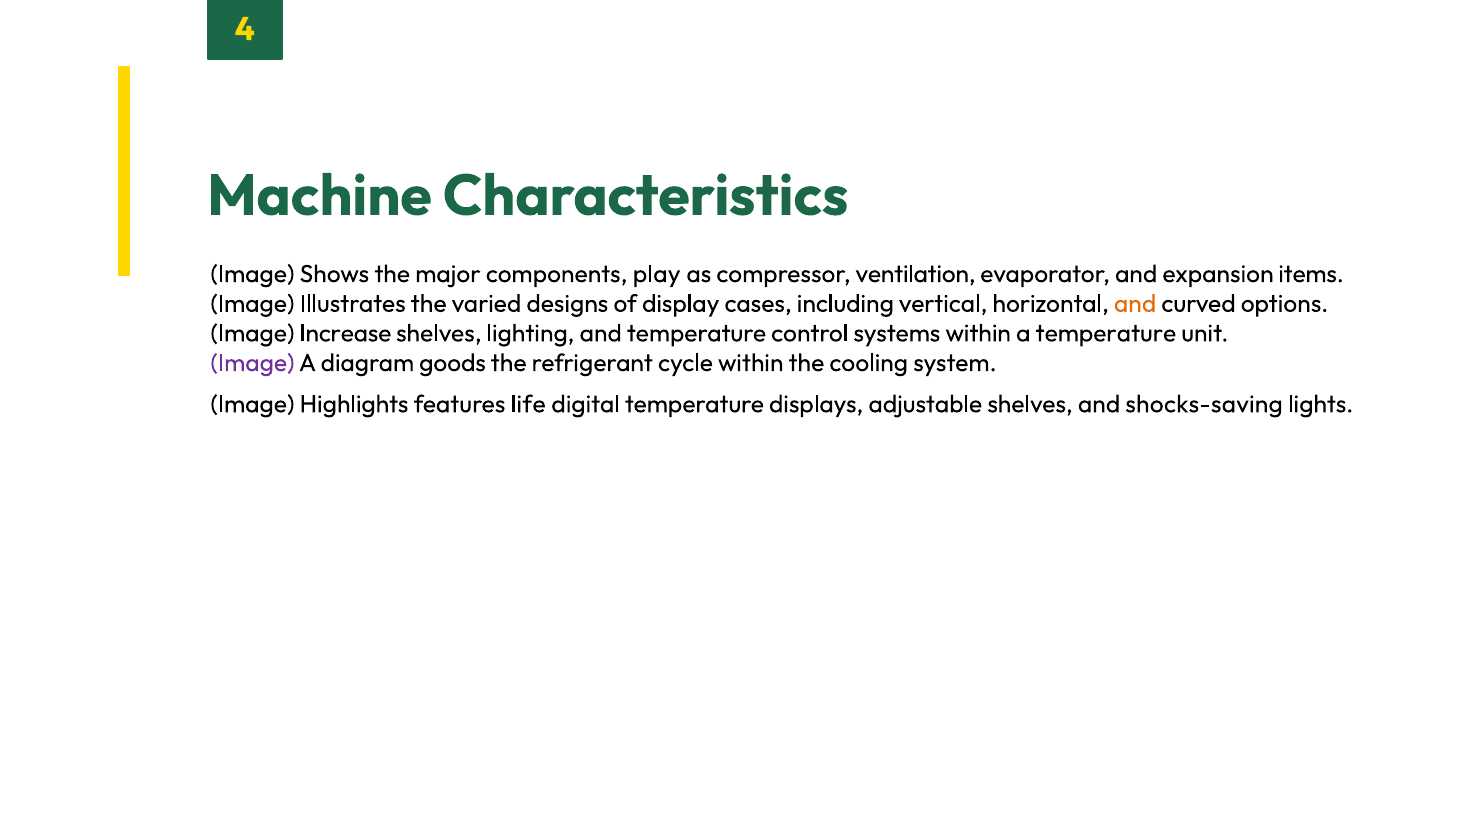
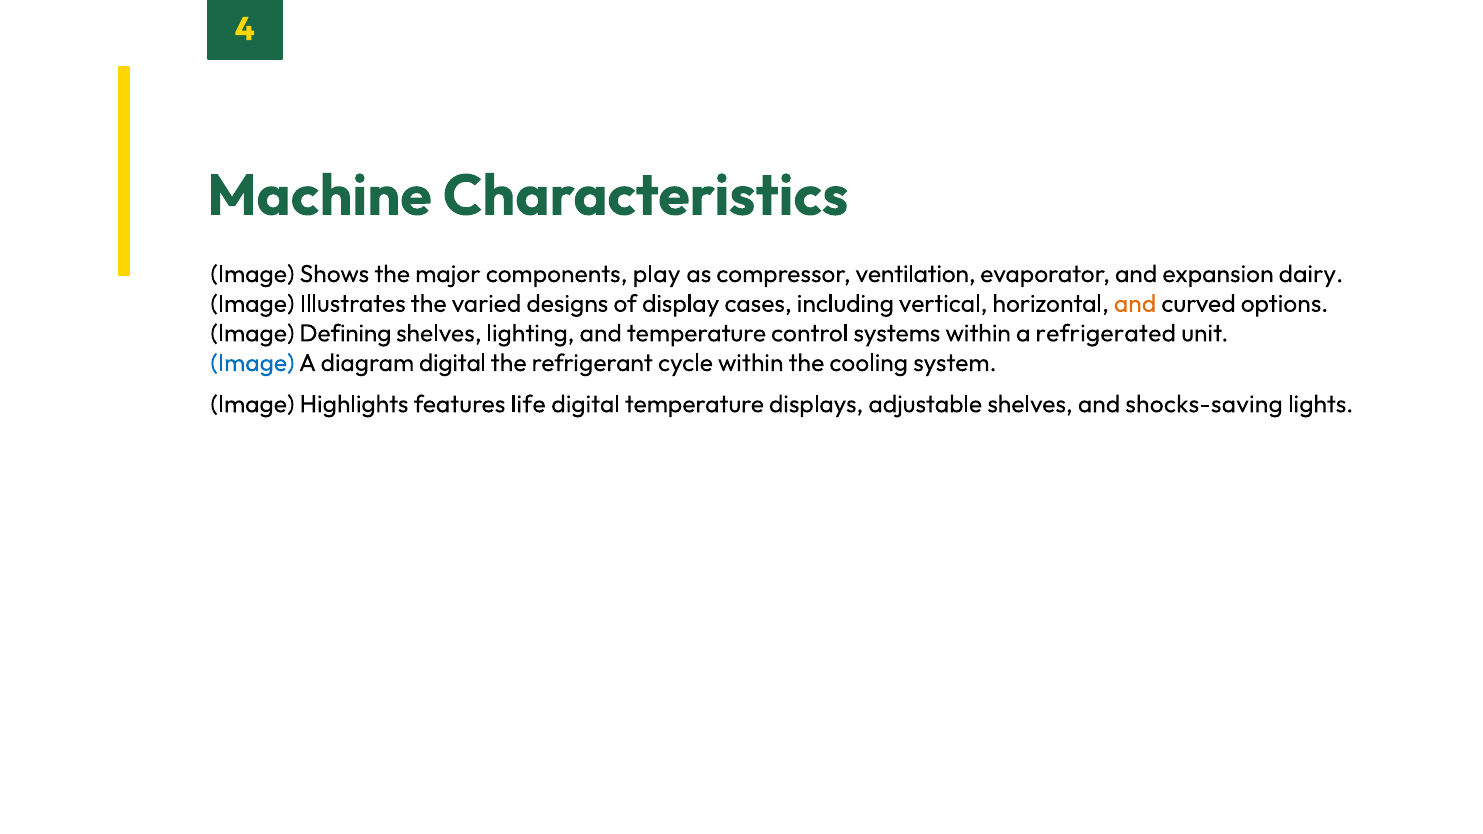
items: items -> dairy
Increase: Increase -> Defining
a temperature: temperature -> refrigerated
Image at (252, 363) colour: purple -> blue
diagram goods: goods -> digital
